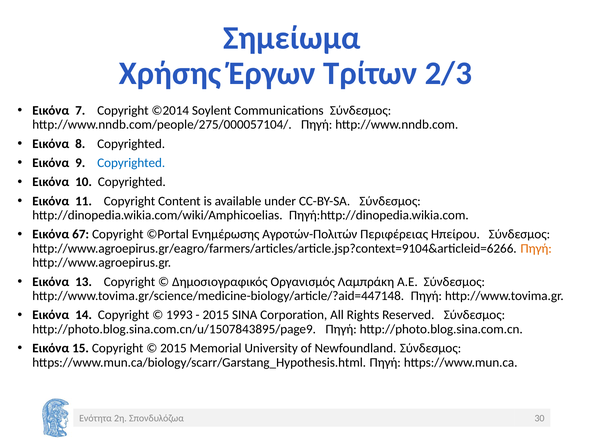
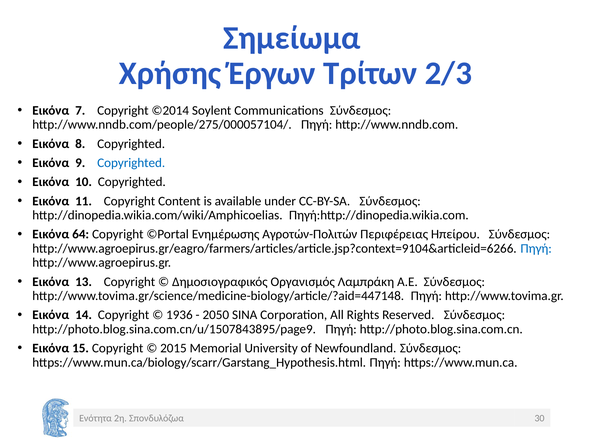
67: 67 -> 64
Πηγή at (536, 249) colour: orange -> blue
1993: 1993 -> 1936
2015 at (216, 315): 2015 -> 2050
